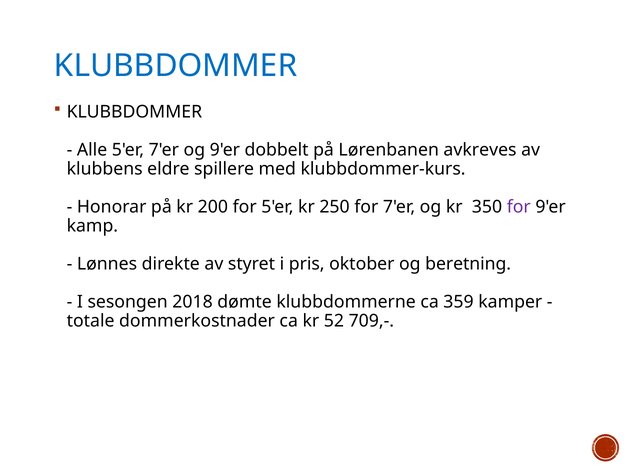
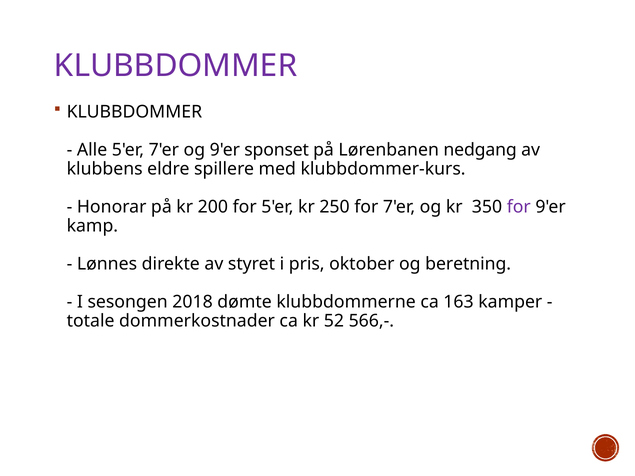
KLUBBDOMMER at (176, 66) colour: blue -> purple
dobbelt: dobbelt -> sponset
avkreves: avkreves -> nedgang
359: 359 -> 163
709,-: 709,- -> 566,-
